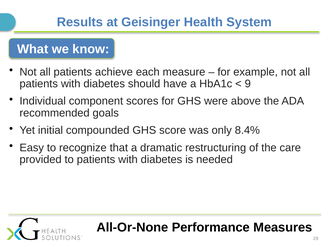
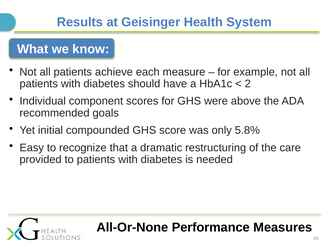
9: 9 -> 2
8.4%: 8.4% -> 5.8%
